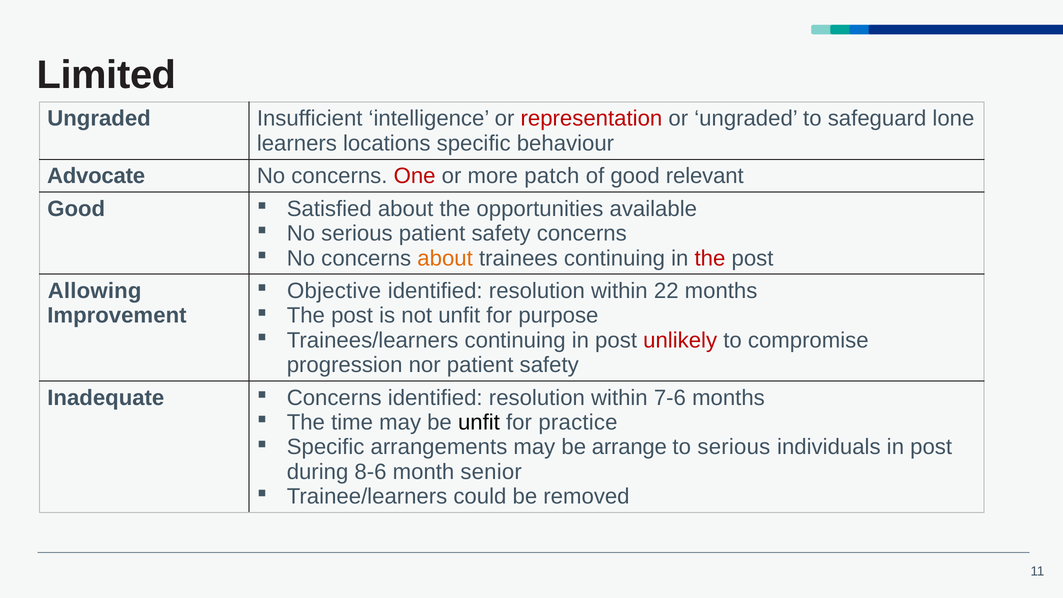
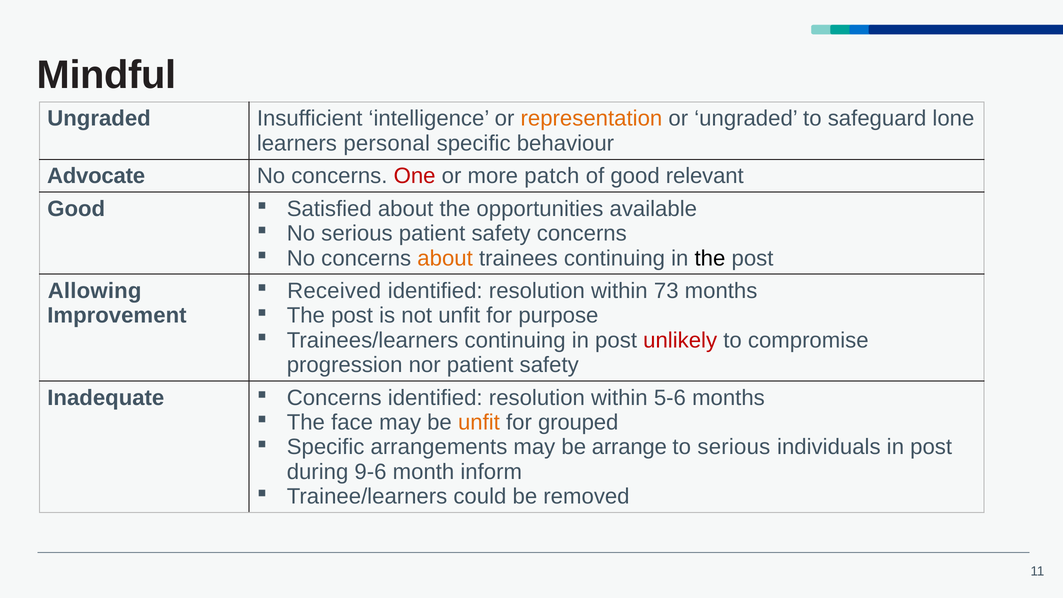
Limited: Limited -> Mindful
representation colour: red -> orange
locations: locations -> personal
the at (710, 258) colour: red -> black
Objective: Objective -> Received
22: 22 -> 73
7-6: 7-6 -> 5-6
time: time -> face
unfit at (479, 422) colour: black -> orange
practice: practice -> grouped
8-6: 8-6 -> 9-6
senior: senior -> inform
